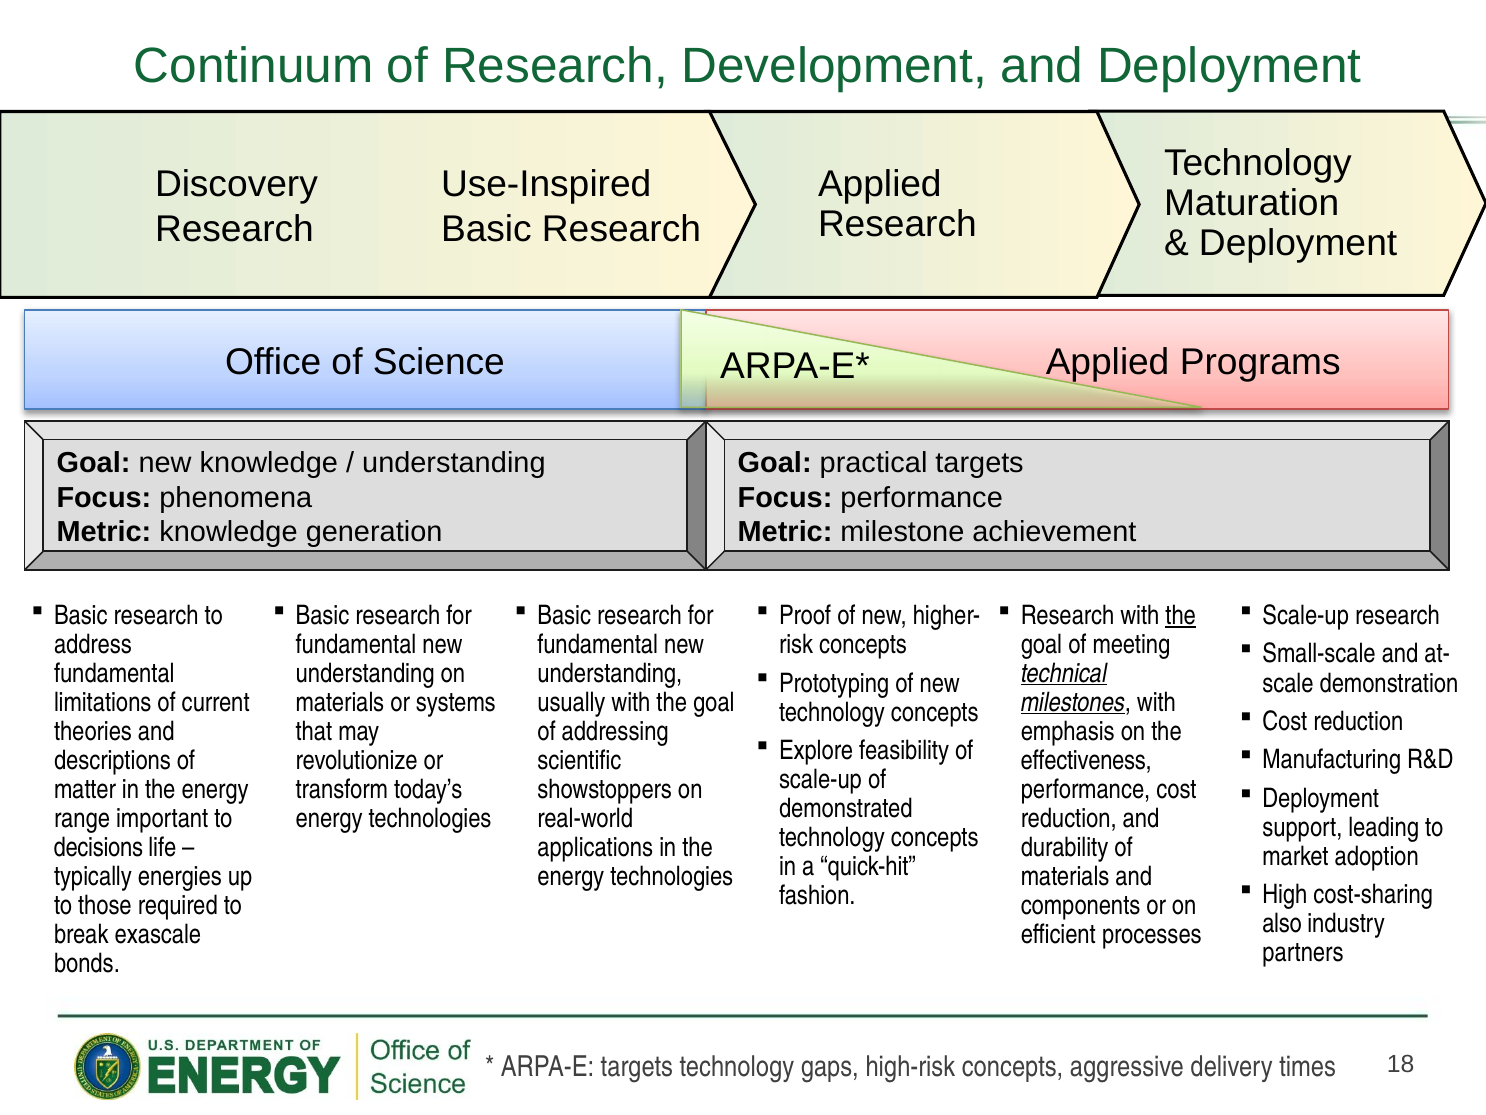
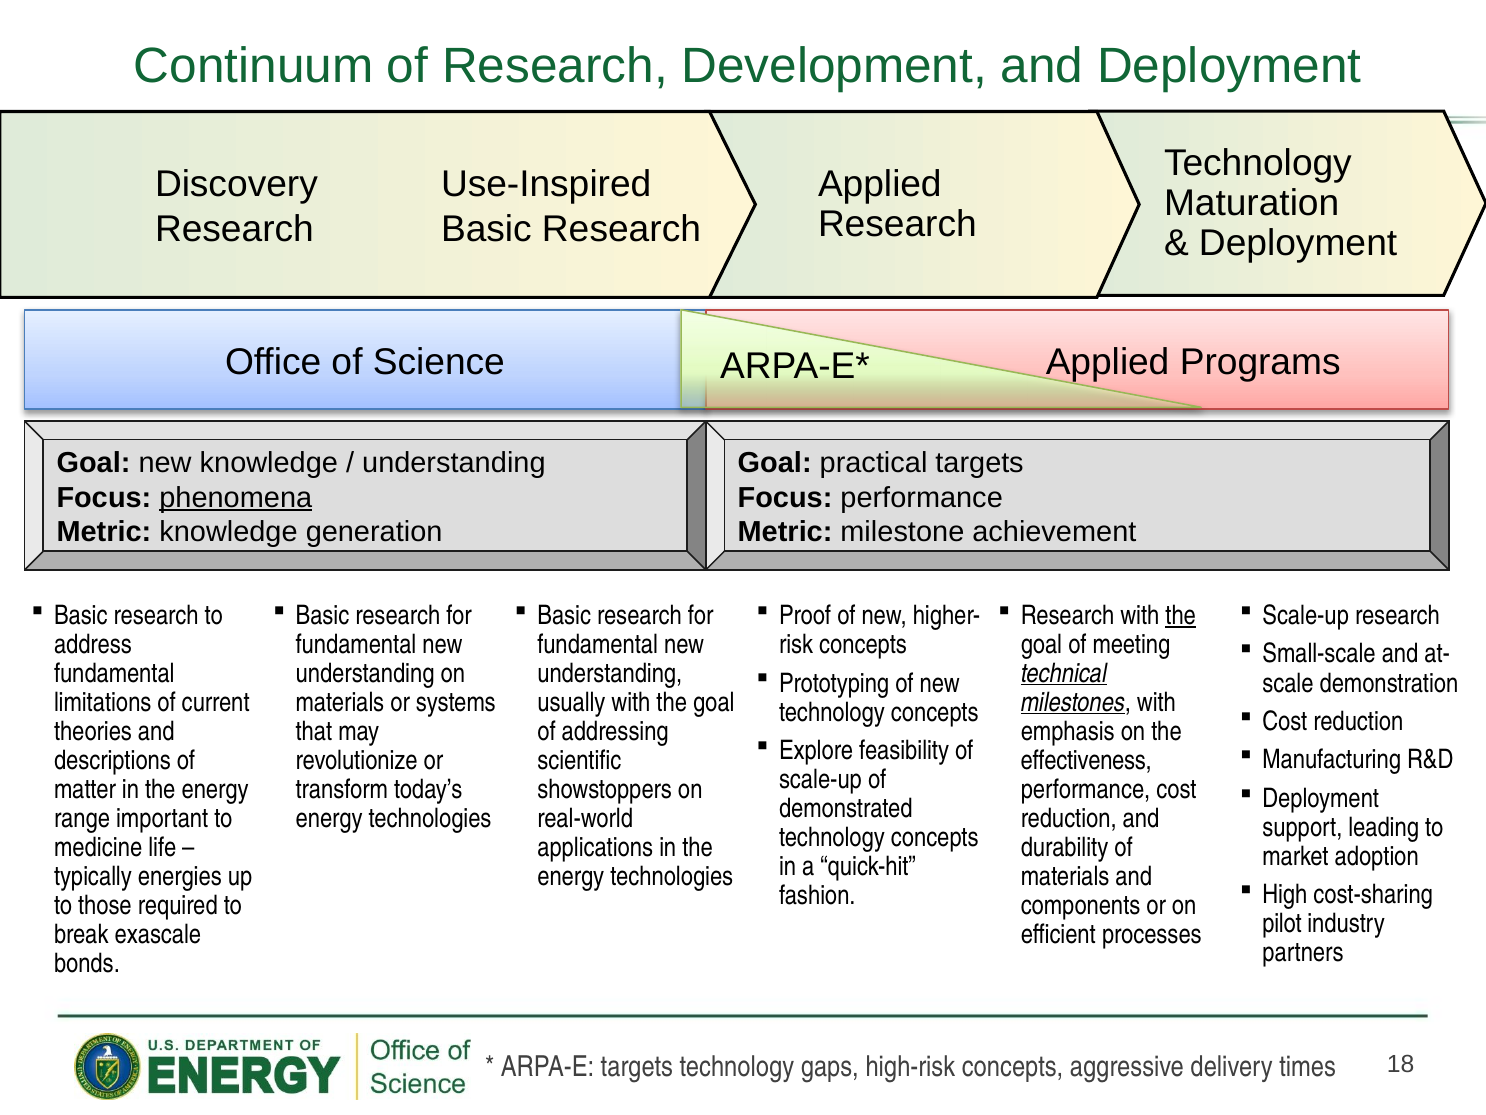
phenomena underline: none -> present
decisions: decisions -> medicine
also: also -> pilot
